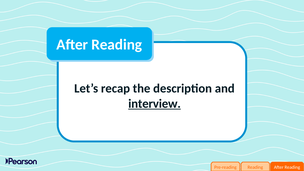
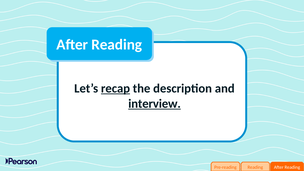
recap underline: none -> present
